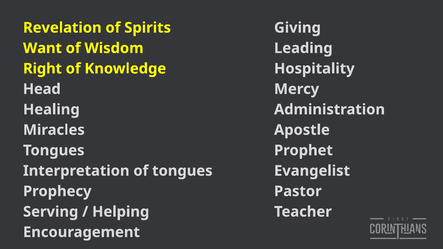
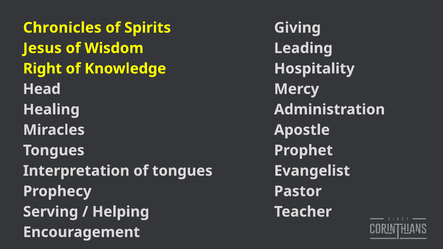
Revelation: Revelation -> Chronicles
Want: Want -> Jesus
